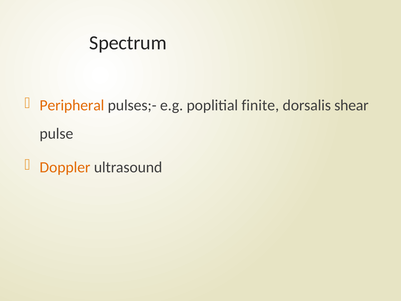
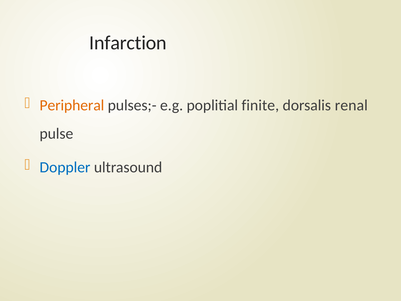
Spectrum: Spectrum -> Infarction
shear: shear -> renal
Doppler colour: orange -> blue
